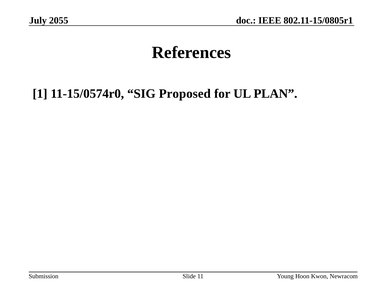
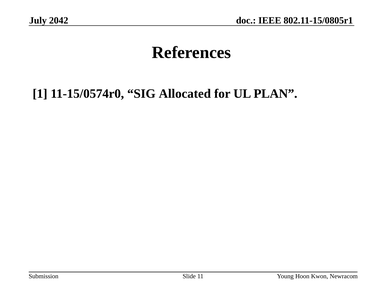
2055: 2055 -> 2042
Proposed: Proposed -> Allocated
